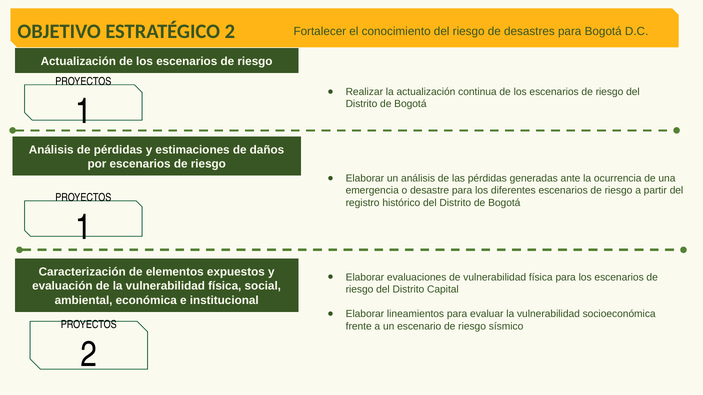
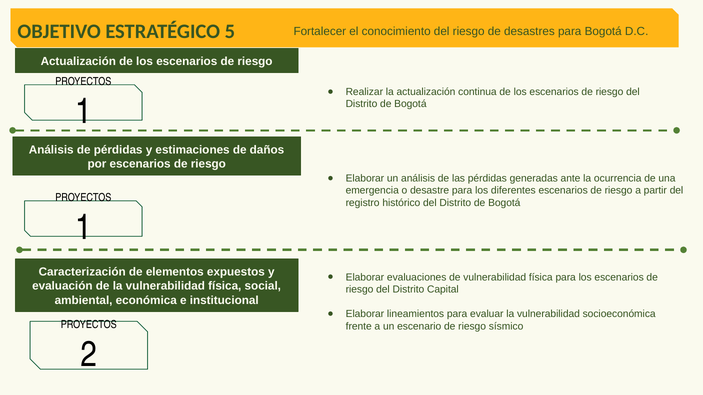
ESTRATÉGICO 2: 2 -> 5
